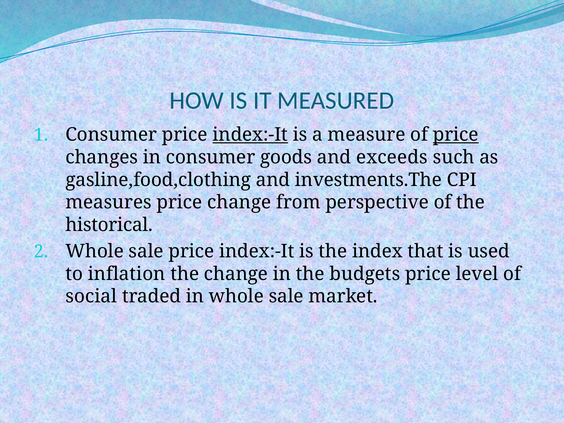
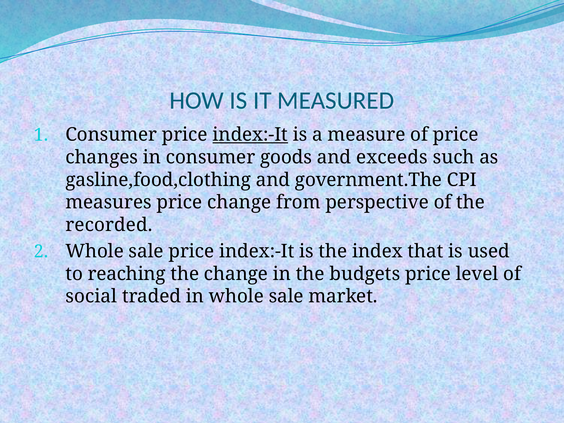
price at (456, 135) underline: present -> none
investments.The: investments.The -> government.The
historical: historical -> recorded
inflation: inflation -> reaching
